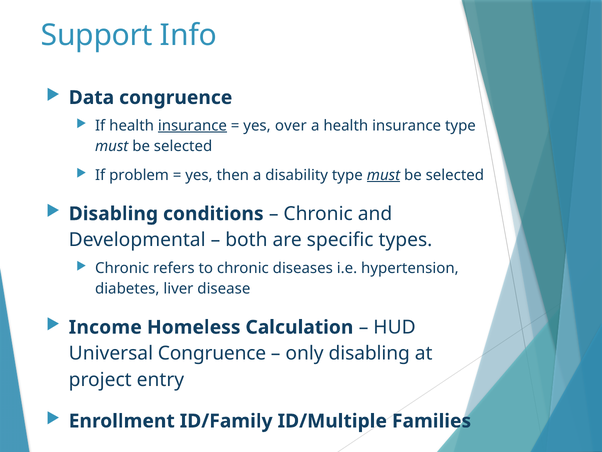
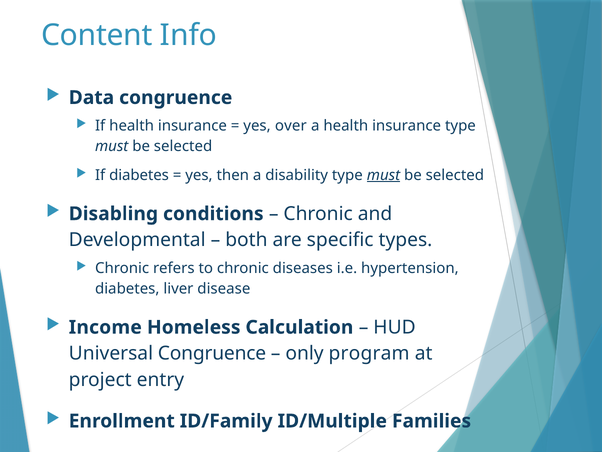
Support: Support -> Content
insurance at (192, 126) underline: present -> none
If problem: problem -> diabetes
only disabling: disabling -> program
